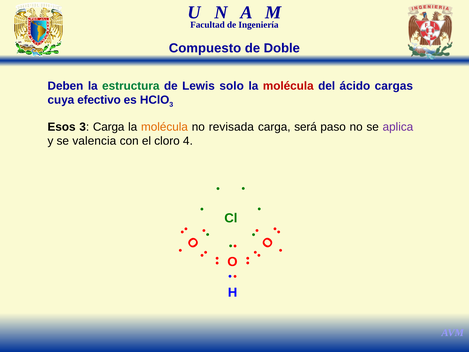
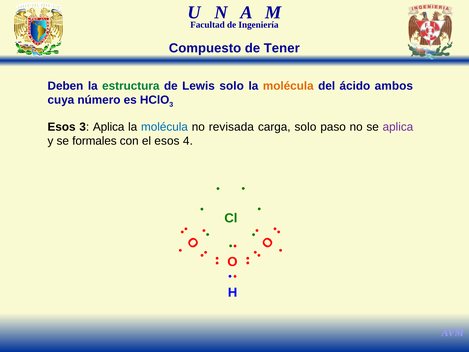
Doble: Doble -> Tener
molécula at (288, 86) colour: red -> orange
cargas: cargas -> ambos
efectivo: efectivo -> número
3 Carga: Carga -> Aplica
molécula at (164, 127) colour: orange -> blue
carga será: será -> solo
valencia: valencia -> formales
el cloro: cloro -> esos
